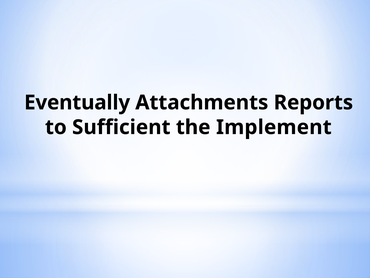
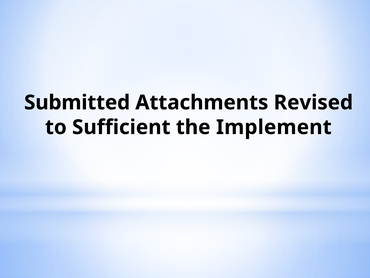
Eventually: Eventually -> Submitted
Reports: Reports -> Revised
